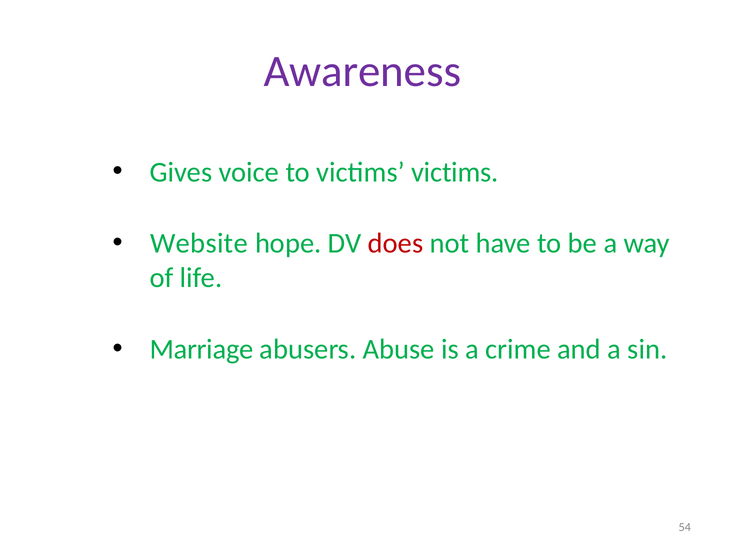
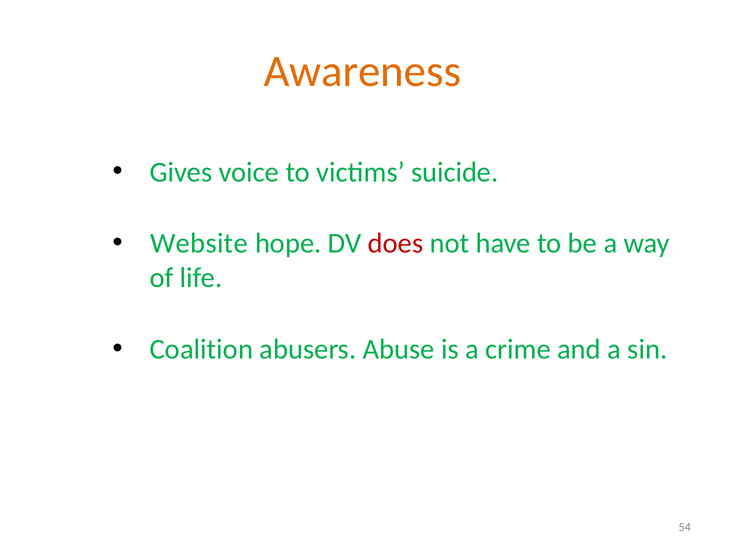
Awareness colour: purple -> orange
victims victims: victims -> suicide
Marriage: Marriage -> Coalition
